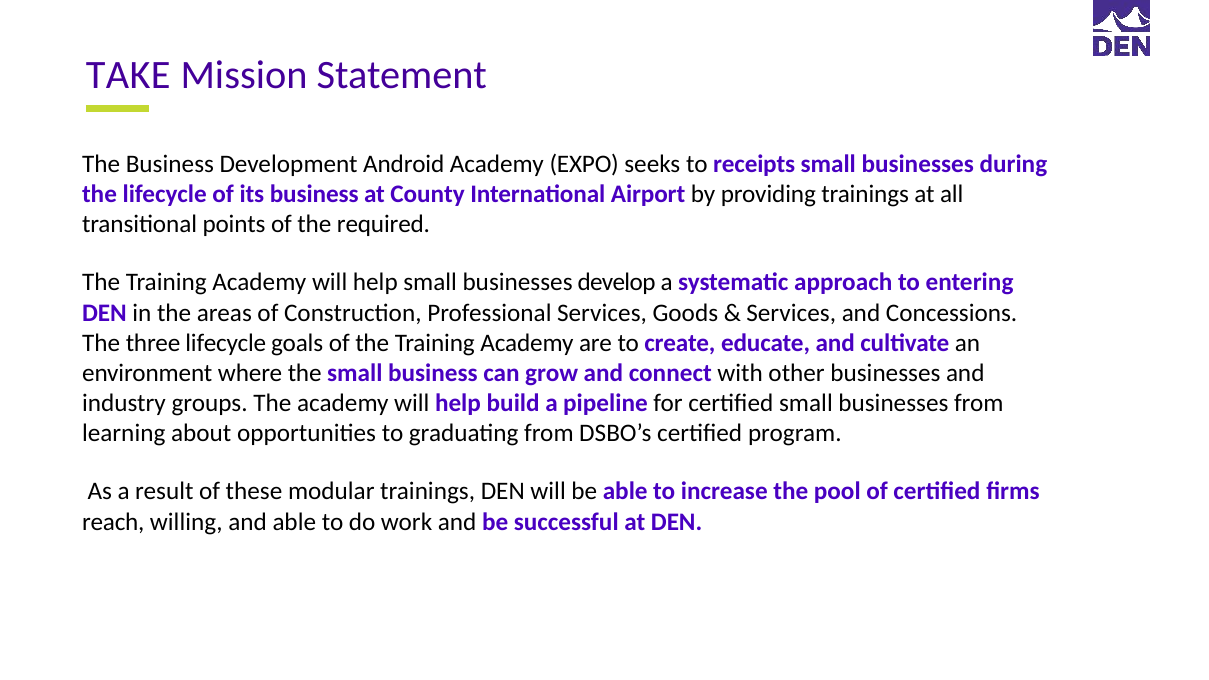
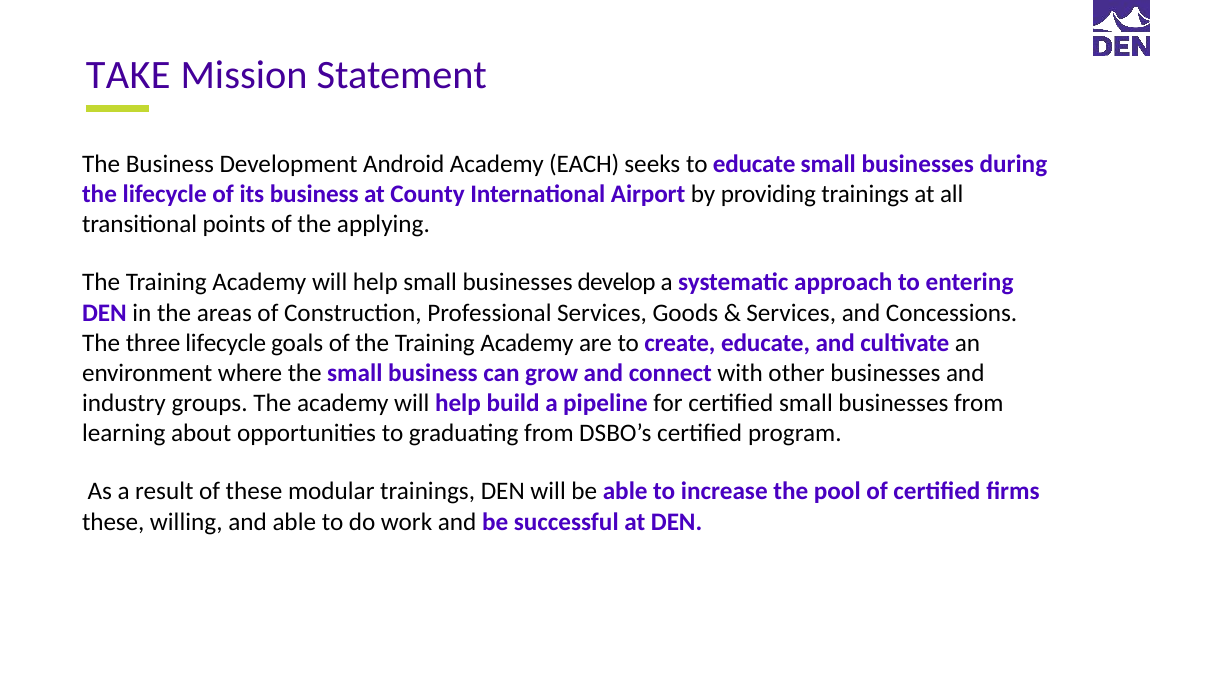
EXPO: EXPO -> EACH
to receipts: receipts -> educate
required: required -> applying
reach at (113, 522): reach -> these
